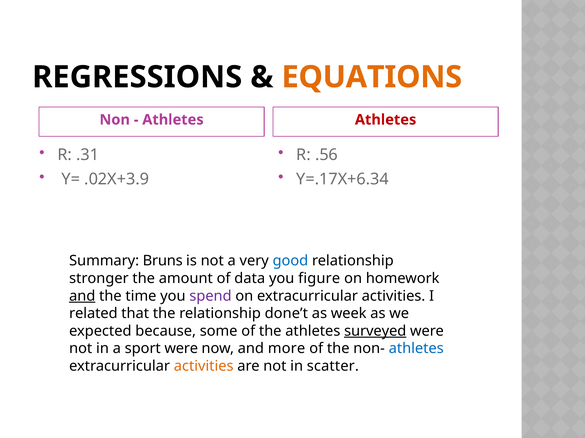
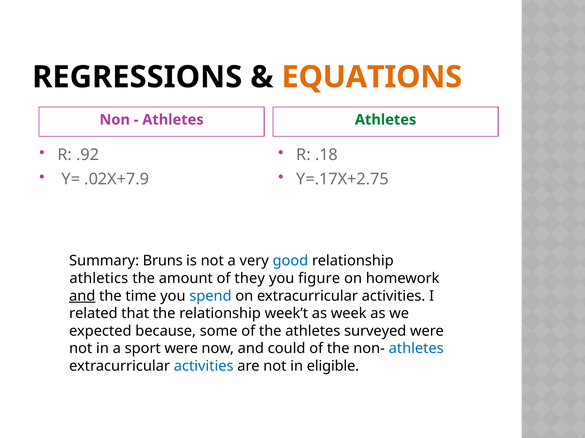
Athletes at (386, 120) colour: red -> green
.31: .31 -> .92
.56: .56 -> .18
.02X+3.9: .02X+3.9 -> .02X+7.9
Y=.17X+6.34: Y=.17X+6.34 -> Y=.17X+2.75
stronger: stronger -> athletics
data: data -> they
spend colour: purple -> blue
done’t: done’t -> week’t
surveyed underline: present -> none
more: more -> could
activities at (204, 367) colour: orange -> blue
scatter: scatter -> eligible
